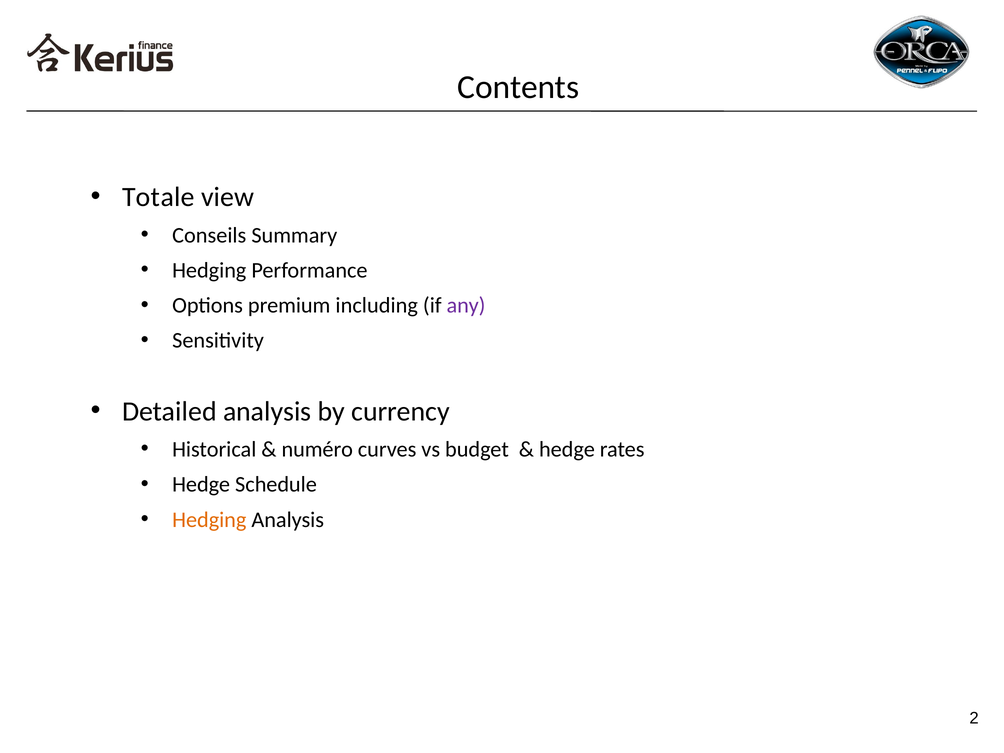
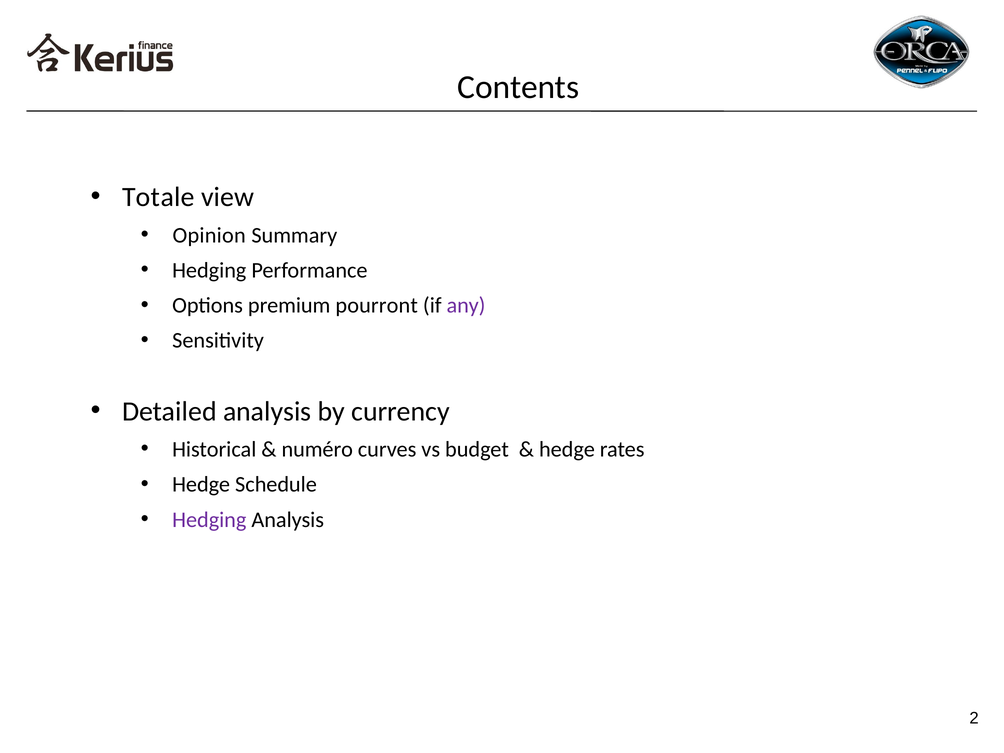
Conseils: Conseils -> Opinion
including: including -> pourront
Hedging at (209, 520) colour: orange -> purple
